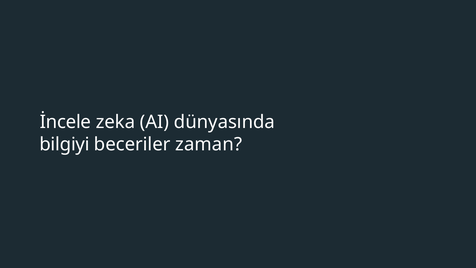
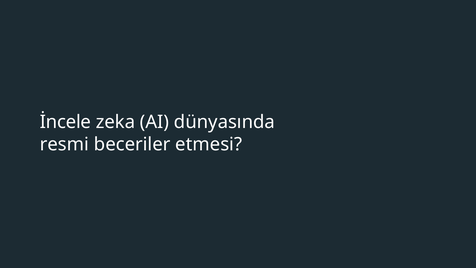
bilgiyi: bilgiyi -> resmi
zaman: zaman -> etmesi
